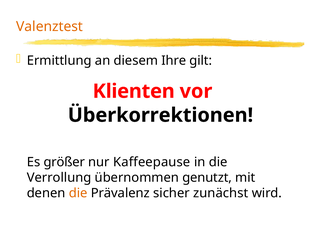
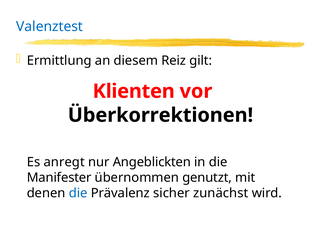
Valenztest colour: orange -> blue
Ihre: Ihre -> Reiz
größer: größer -> anregt
Kaffeepause: Kaffeepause -> Angeblickten
Verrollung: Verrollung -> Manifester
die at (78, 193) colour: orange -> blue
